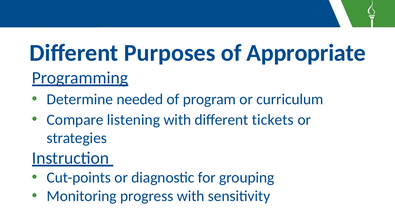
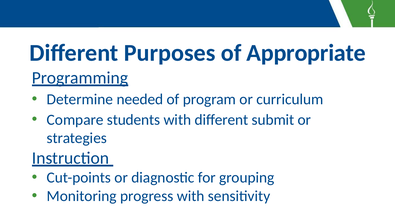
listening: listening -> students
tickets: tickets -> submit
